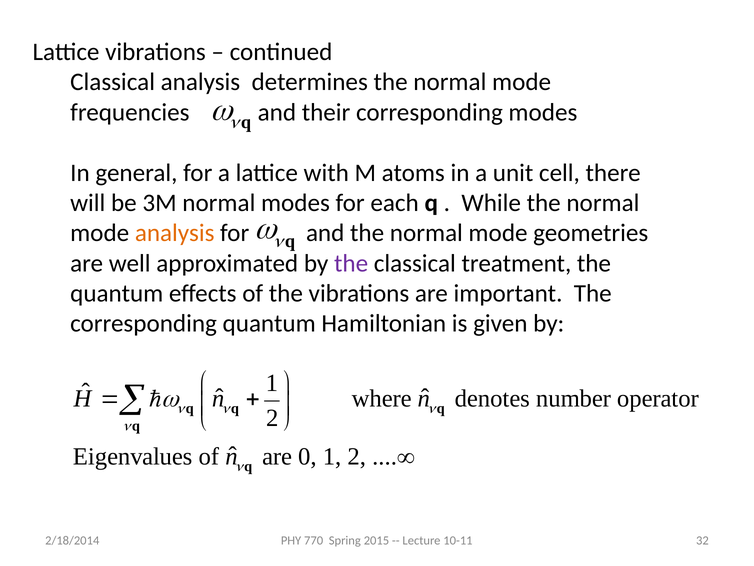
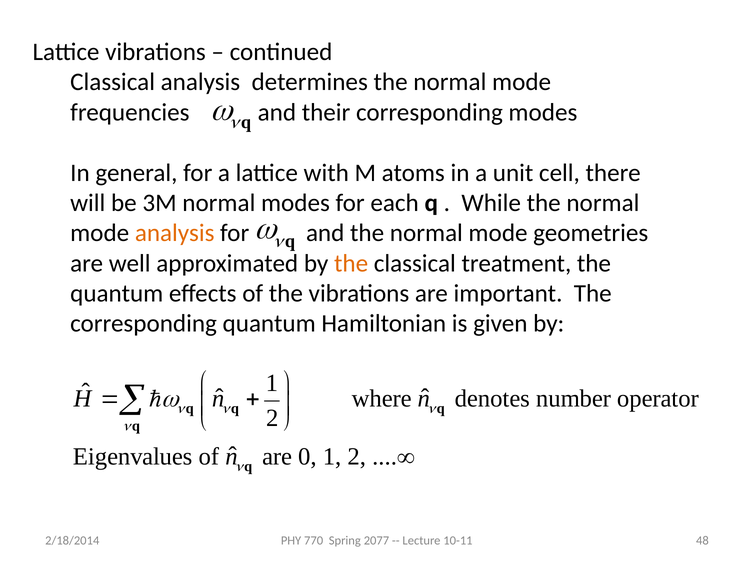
the at (351, 263) colour: purple -> orange
2015: 2015 -> 2077
32: 32 -> 48
